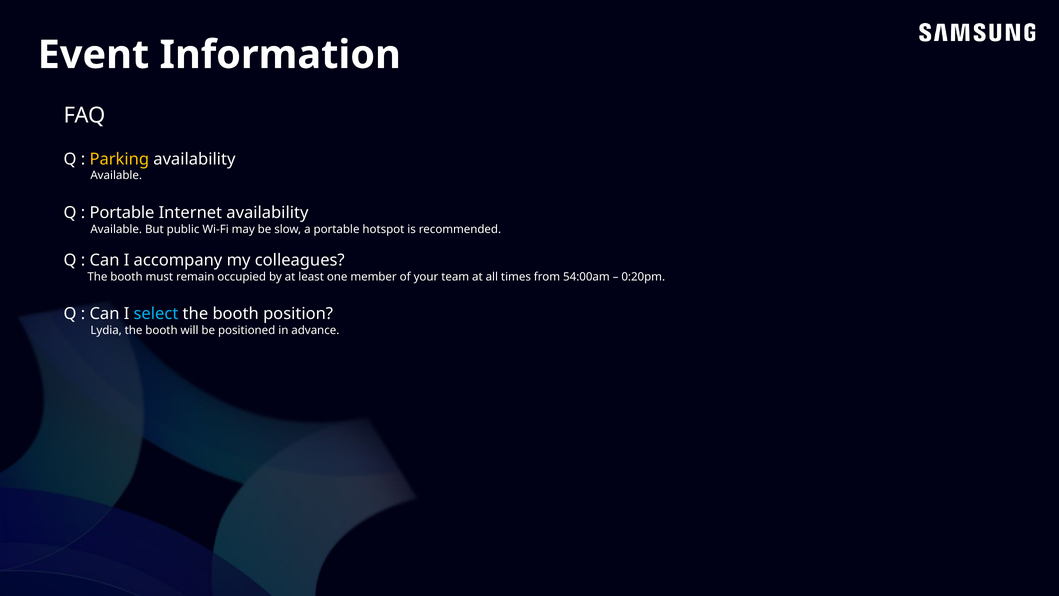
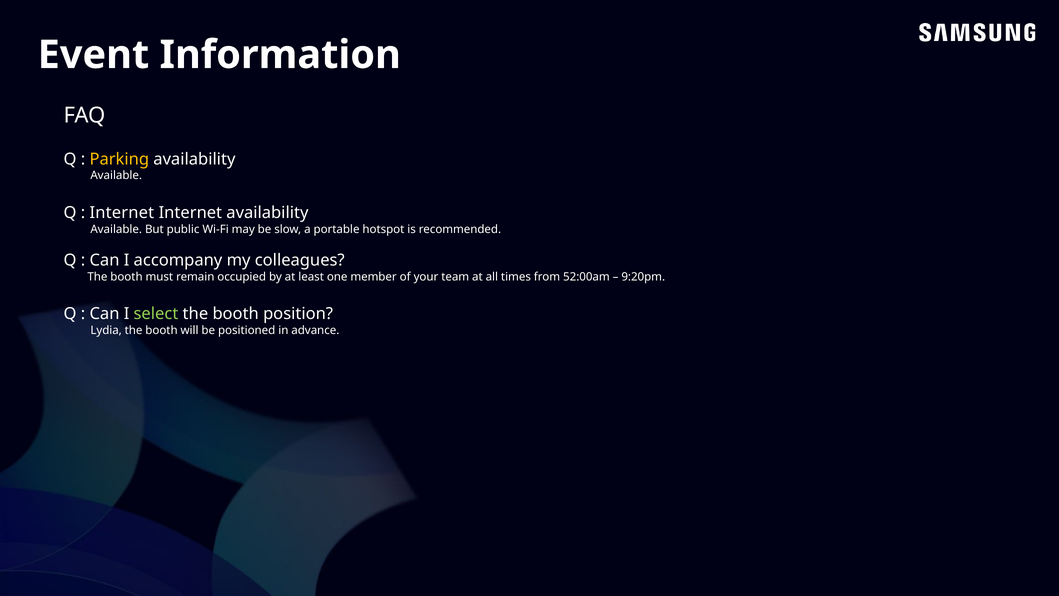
Portable at (122, 213): Portable -> Internet
54:00am: 54:00am -> 52:00am
0:20pm: 0:20pm -> 9:20pm
select colour: light blue -> light green
